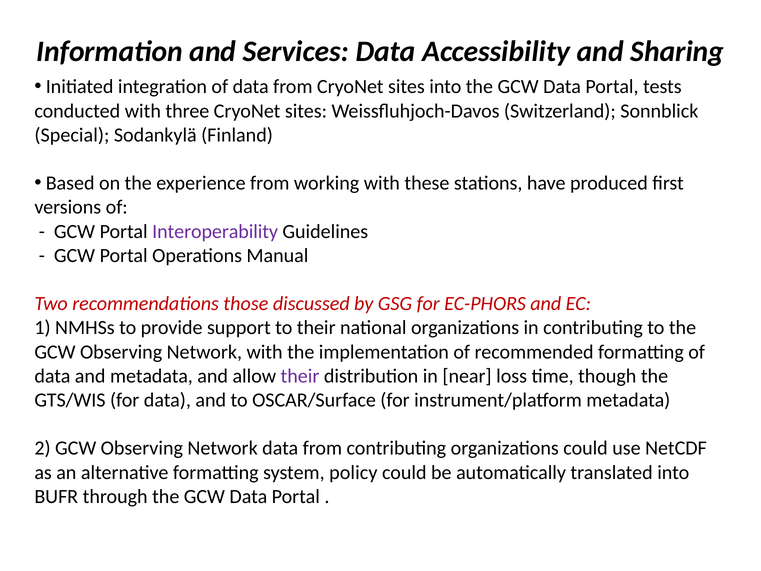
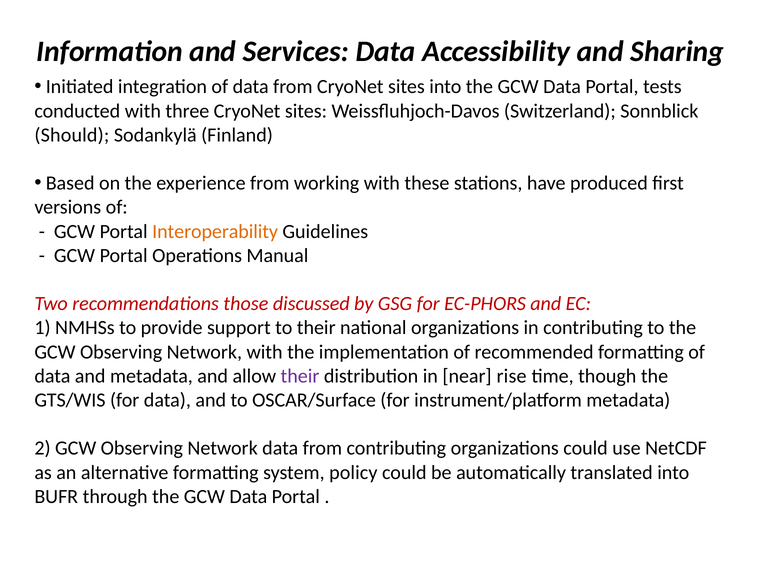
Special: Special -> Should
Interoperability colour: purple -> orange
loss: loss -> rise
